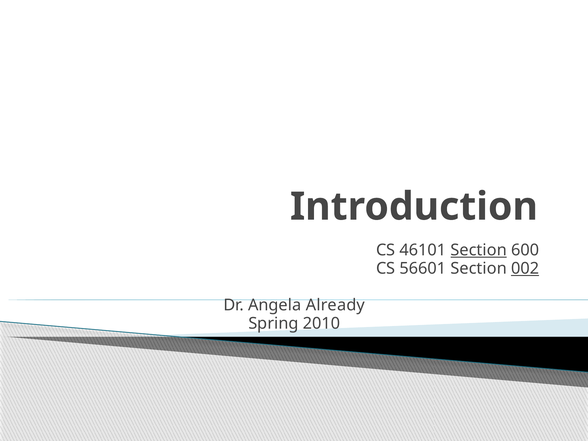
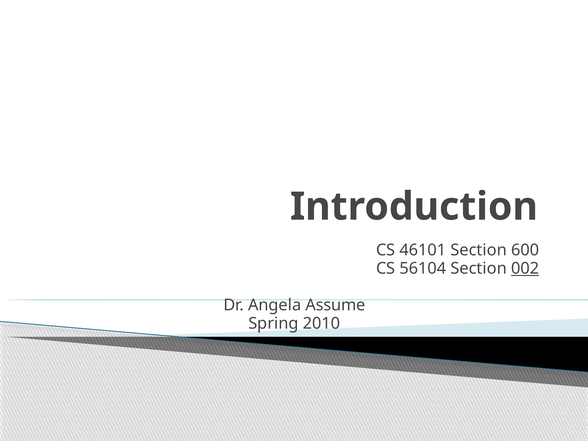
Section at (479, 250) underline: present -> none
56601: 56601 -> 56104
Already: Already -> Assume
